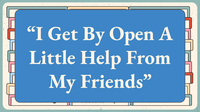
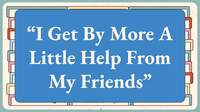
Open: Open -> More
